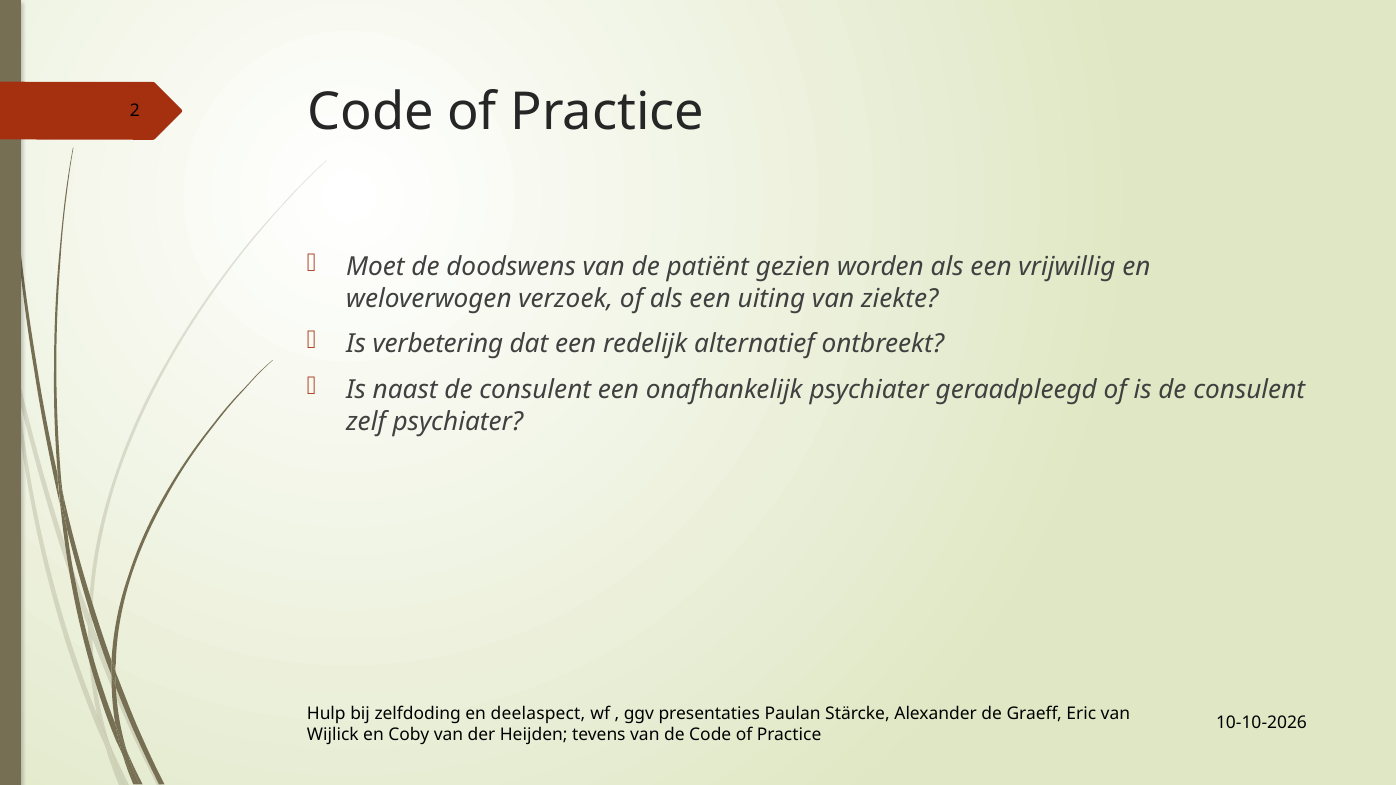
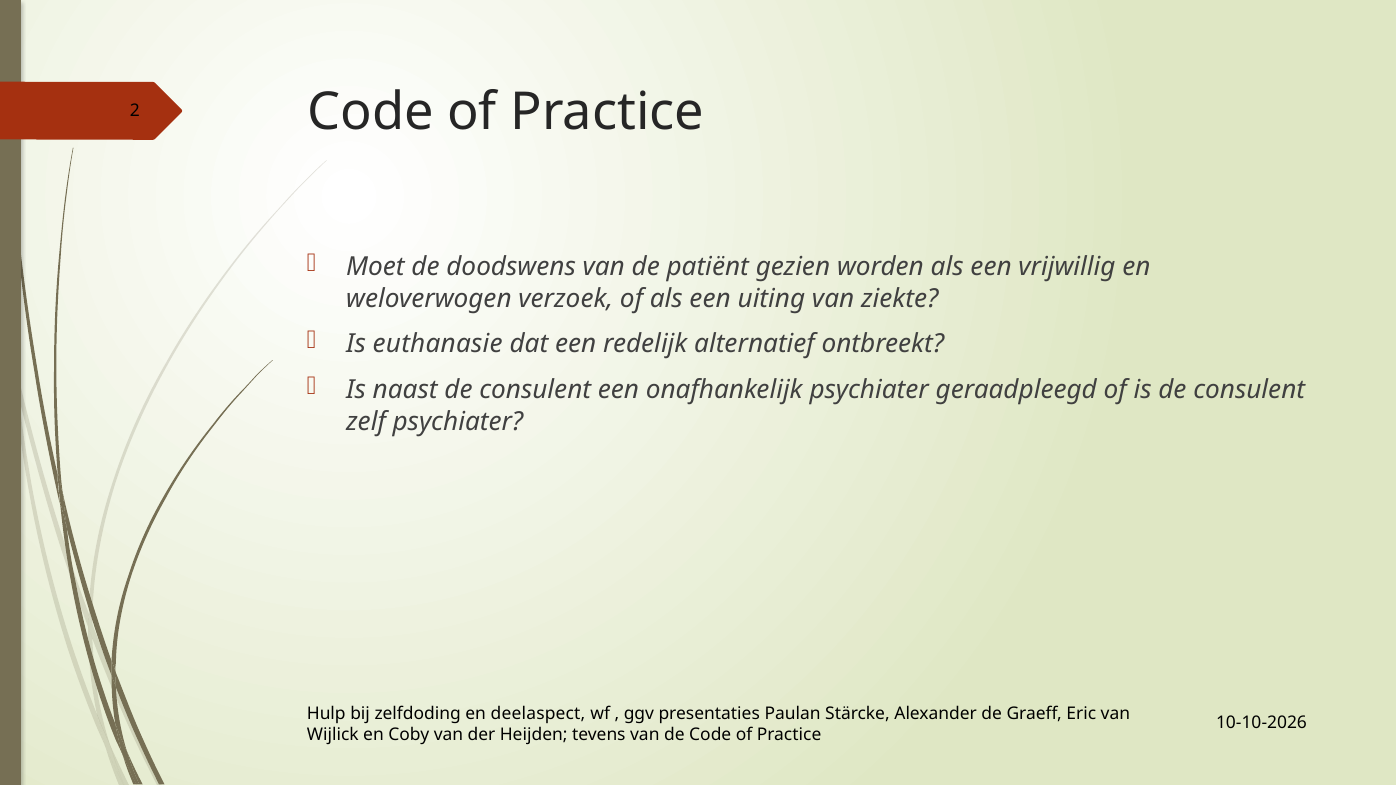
verbetering: verbetering -> euthanasie
